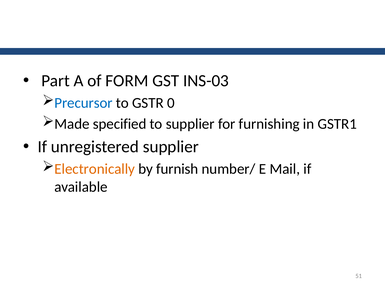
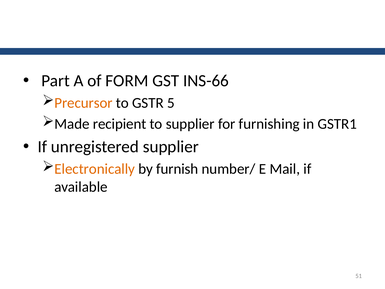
INS-03: INS-03 -> INS-66
Precursor colour: blue -> orange
0: 0 -> 5
specified: specified -> recipient
